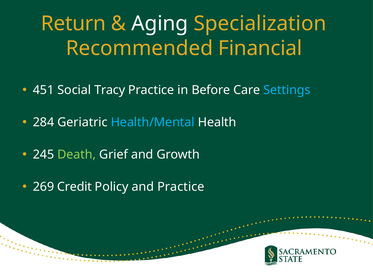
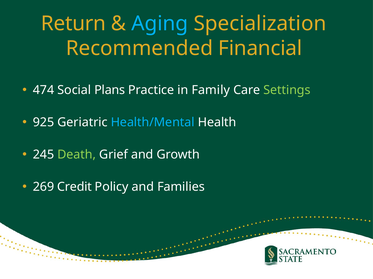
Aging colour: white -> light blue
451: 451 -> 474
Tracy: Tracy -> Plans
Before: Before -> Family
Settings colour: light blue -> light green
284: 284 -> 925
and Practice: Practice -> Families
